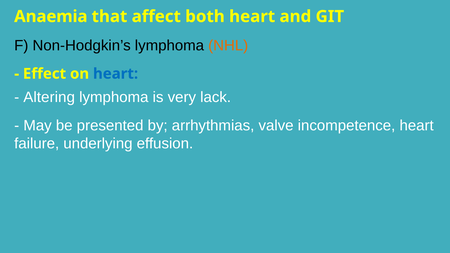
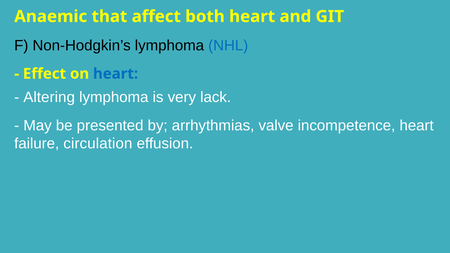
Anaemia: Anaemia -> Anaemic
NHL colour: orange -> blue
underlying: underlying -> circulation
